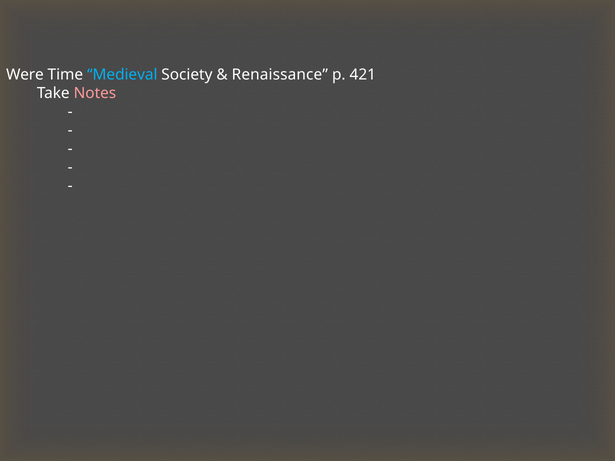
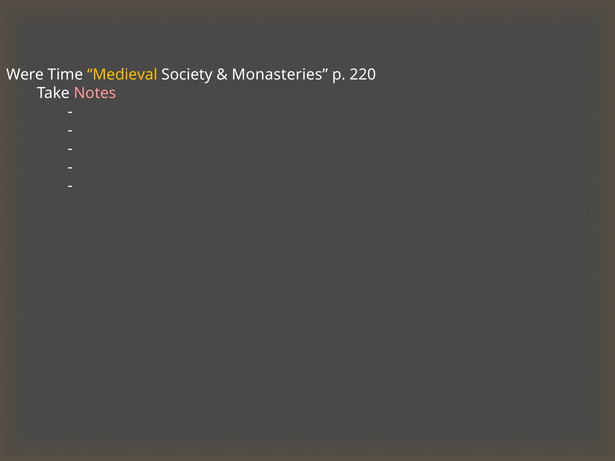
Medieval colour: light blue -> yellow
Renaissance: Renaissance -> Monasteries
421: 421 -> 220
